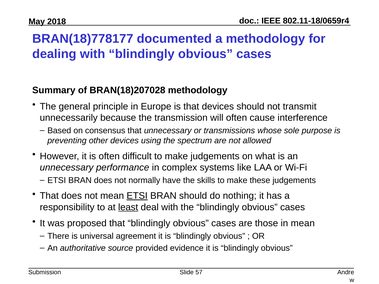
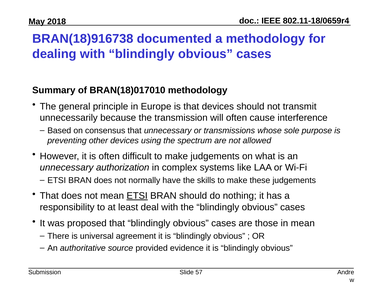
BRAN(18)778177: BRAN(18)778177 -> BRAN(18)916738
BRAN(18)207028: BRAN(18)207028 -> BRAN(18)017010
performance: performance -> authorization
least underline: present -> none
